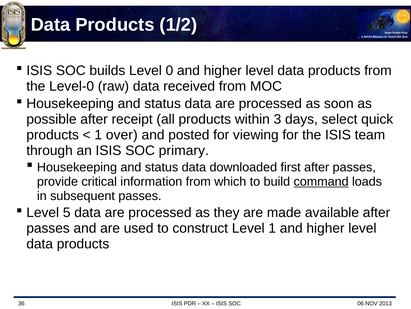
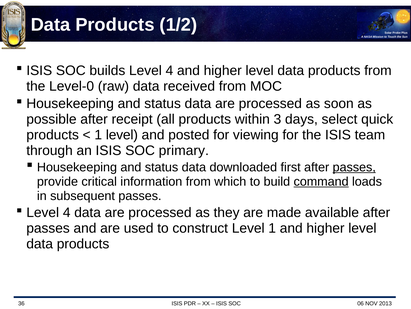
builds Level 0: 0 -> 4
1 over: over -> level
passes at (354, 167) underline: none -> present
5 at (67, 212): 5 -> 4
